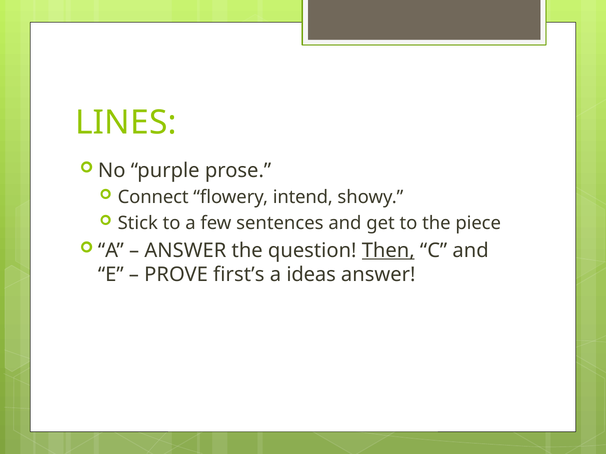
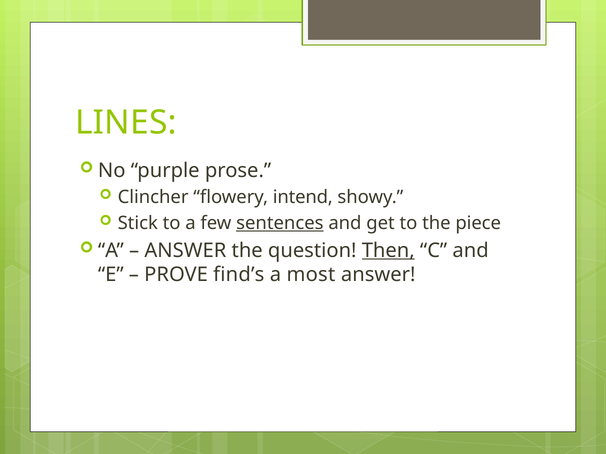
Connect: Connect -> Clincher
sentences underline: none -> present
first’s: first’s -> find’s
ideas: ideas -> most
